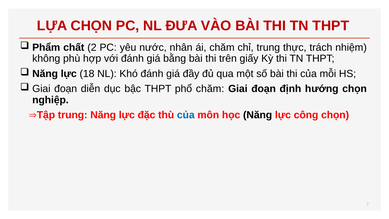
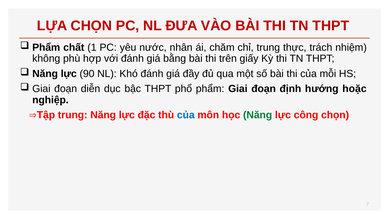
2: 2 -> 1
18: 18 -> 90
phổ chăm: chăm -> phẩm
hướng chọn: chọn -> hoặc
Năng at (258, 115) colour: black -> green
